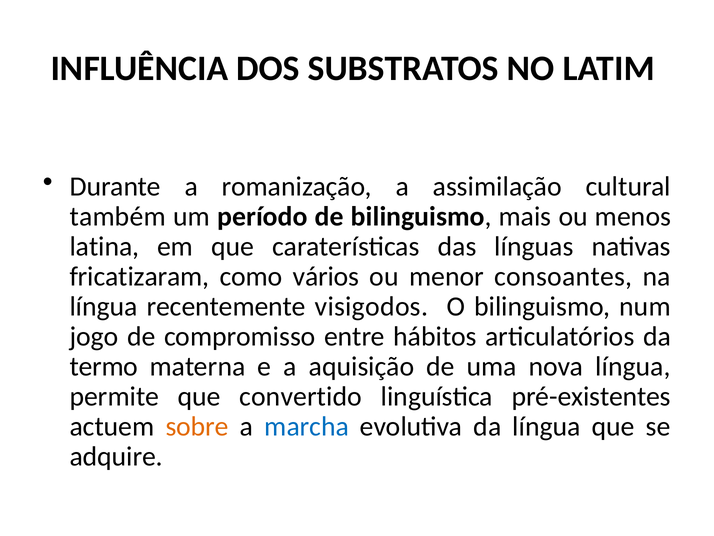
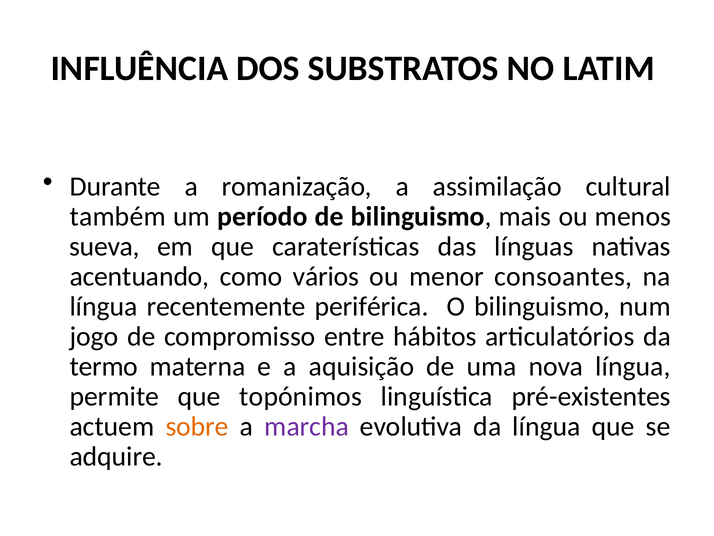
latina: latina -> sueva
fricatizaram: fricatizaram -> acentuando
visigodos: visigodos -> periférica
convertido: convertido -> topónimos
marcha colour: blue -> purple
